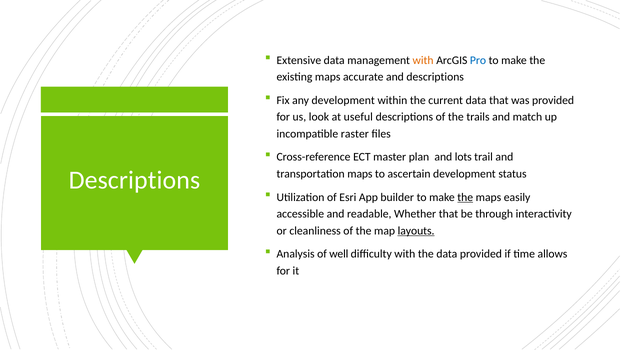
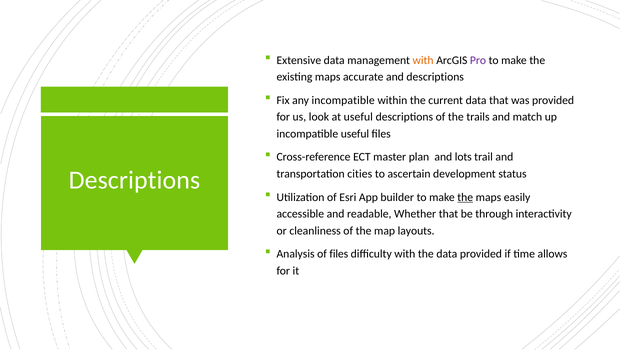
Pro colour: blue -> purple
any development: development -> incompatible
incompatible raster: raster -> useful
transportation maps: maps -> cities
layouts underline: present -> none
of well: well -> files
